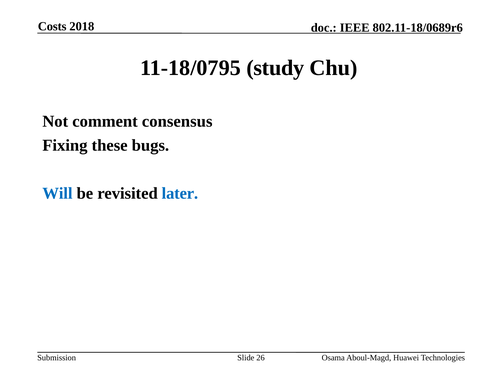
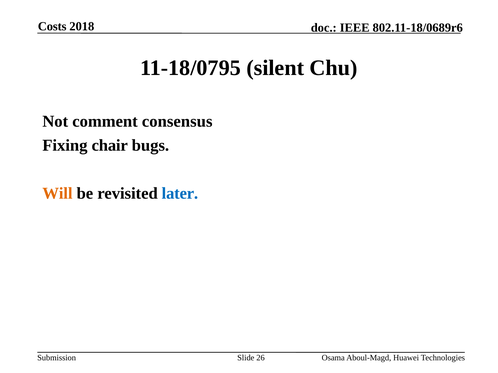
study: study -> silent
these: these -> chair
Will colour: blue -> orange
